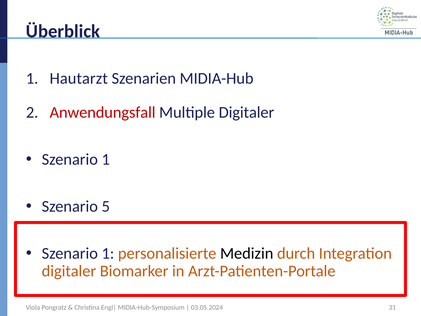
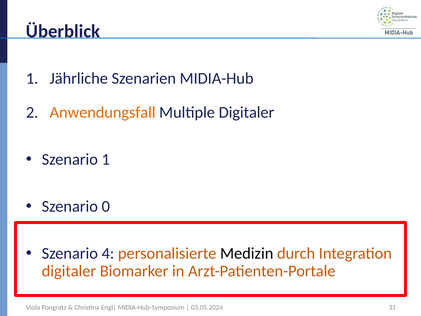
Hautarzt: Hautarzt -> Jährliche
Anwendungsfall colour: red -> orange
5: 5 -> 0
1 at (108, 253): 1 -> 4
